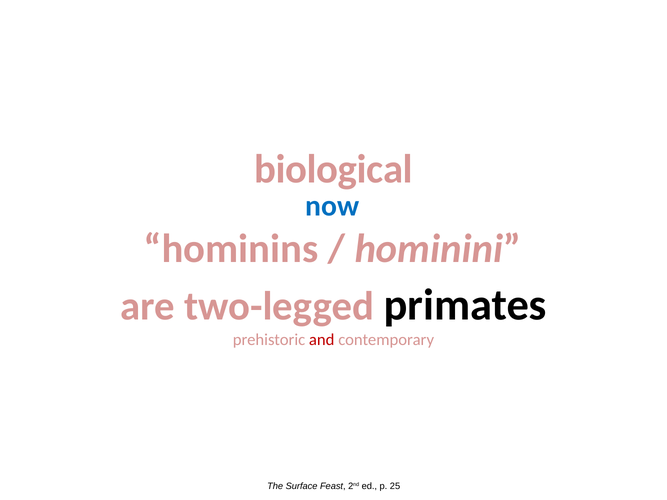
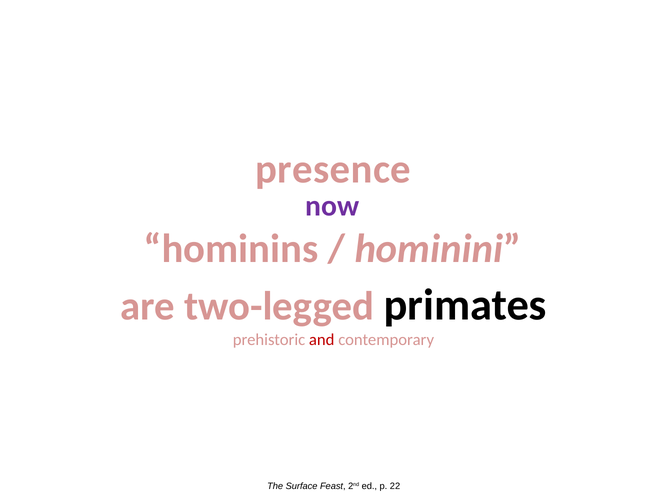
biological: biological -> presence
now colour: blue -> purple
25: 25 -> 22
